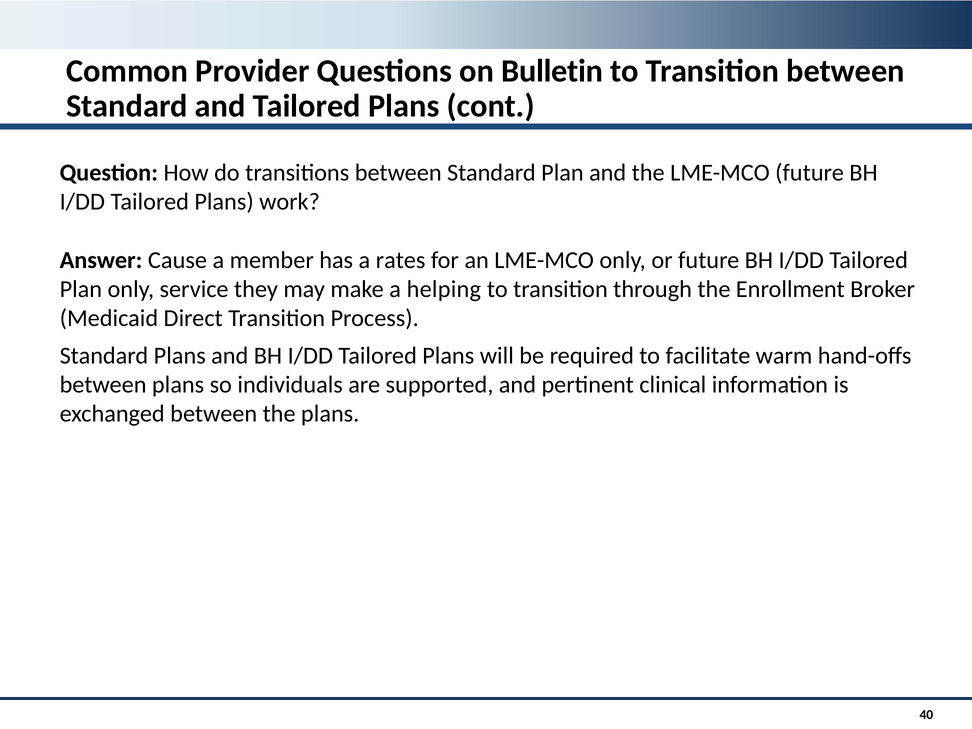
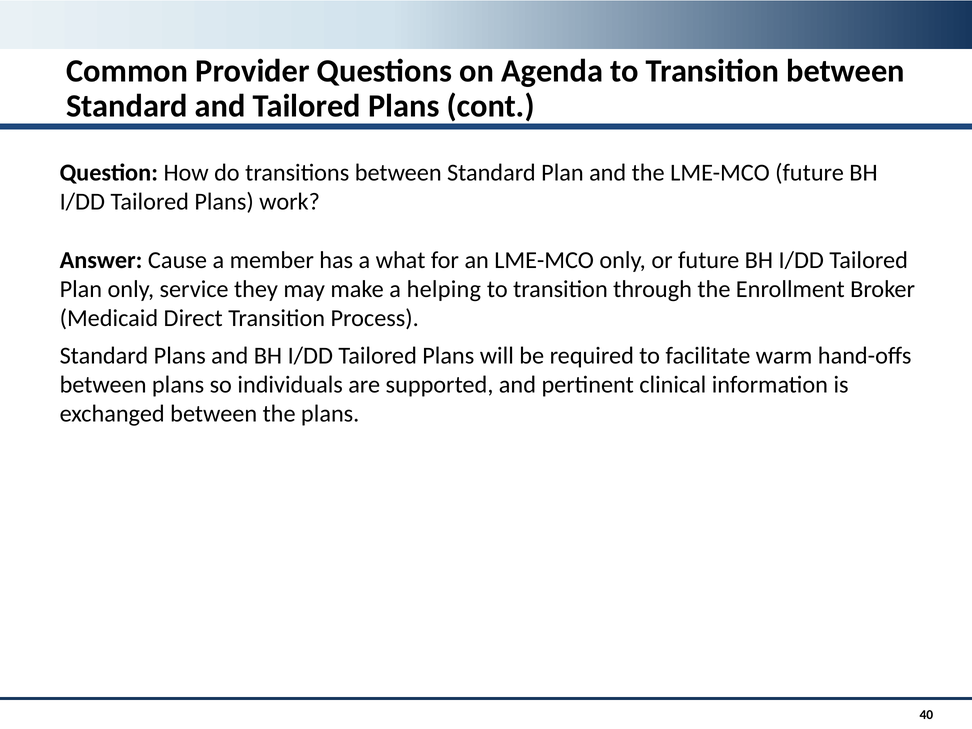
Bulletin: Bulletin -> Agenda
rates: rates -> what
